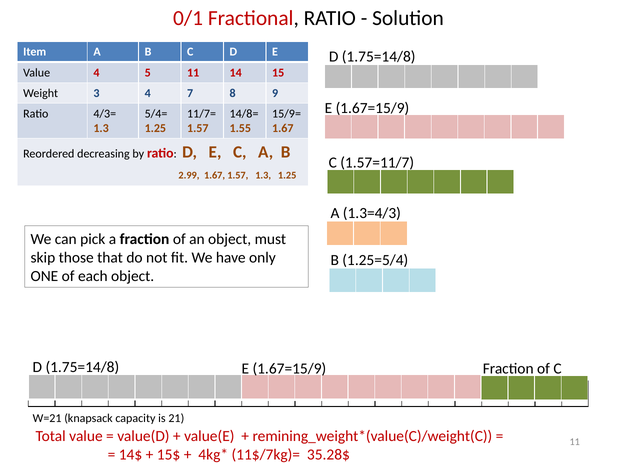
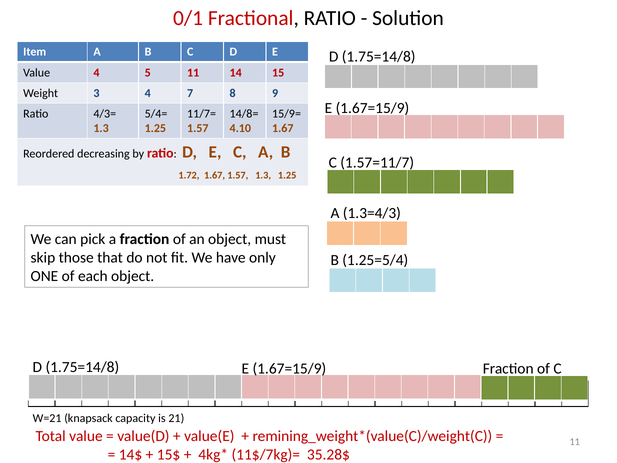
1.55: 1.55 -> 4.10
2.99: 2.99 -> 1.72
